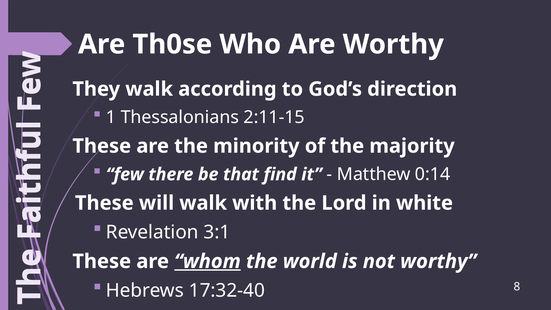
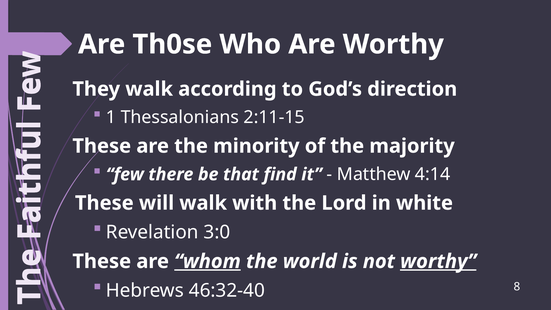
0:14: 0:14 -> 4:14
3:1: 3:1 -> 3:0
worthy at (438, 261) underline: none -> present
17:32-40: 17:32-40 -> 46:32-40
